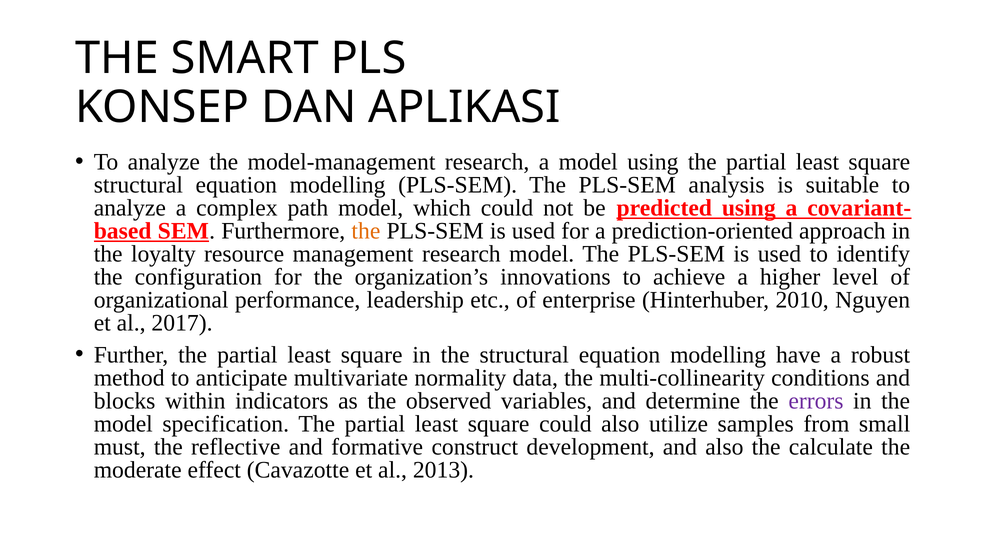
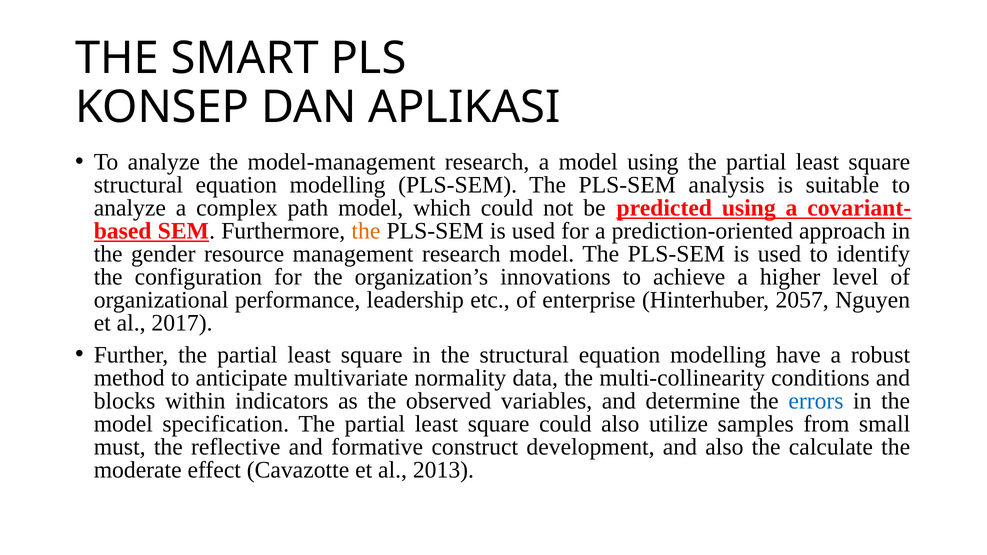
loyalty: loyalty -> gender
2010: 2010 -> 2057
errors colour: purple -> blue
